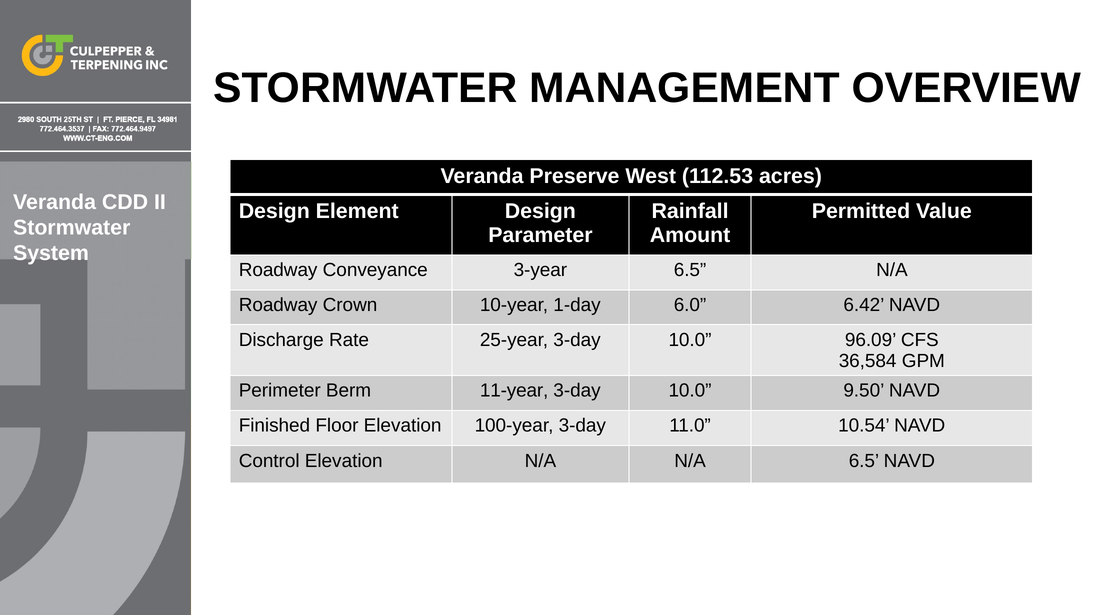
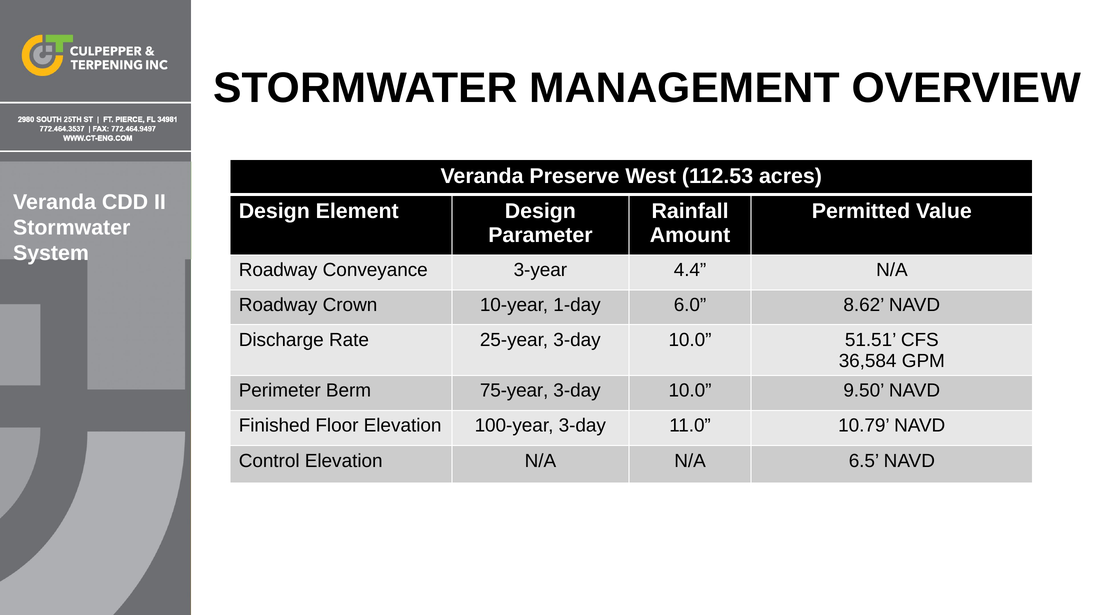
3-year 6.5: 6.5 -> 4.4
6.42: 6.42 -> 8.62
96.09: 96.09 -> 51.51
11-year: 11-year -> 75-year
10.54: 10.54 -> 10.79
